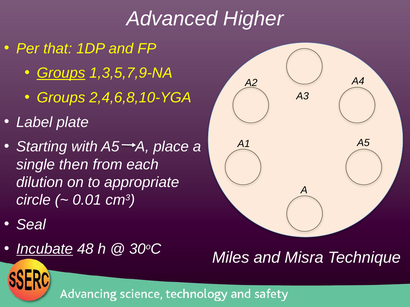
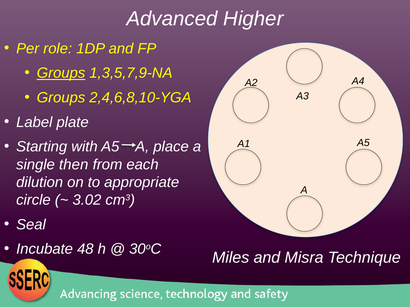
that: that -> role
0.01: 0.01 -> 3.02
Incubate underline: present -> none
